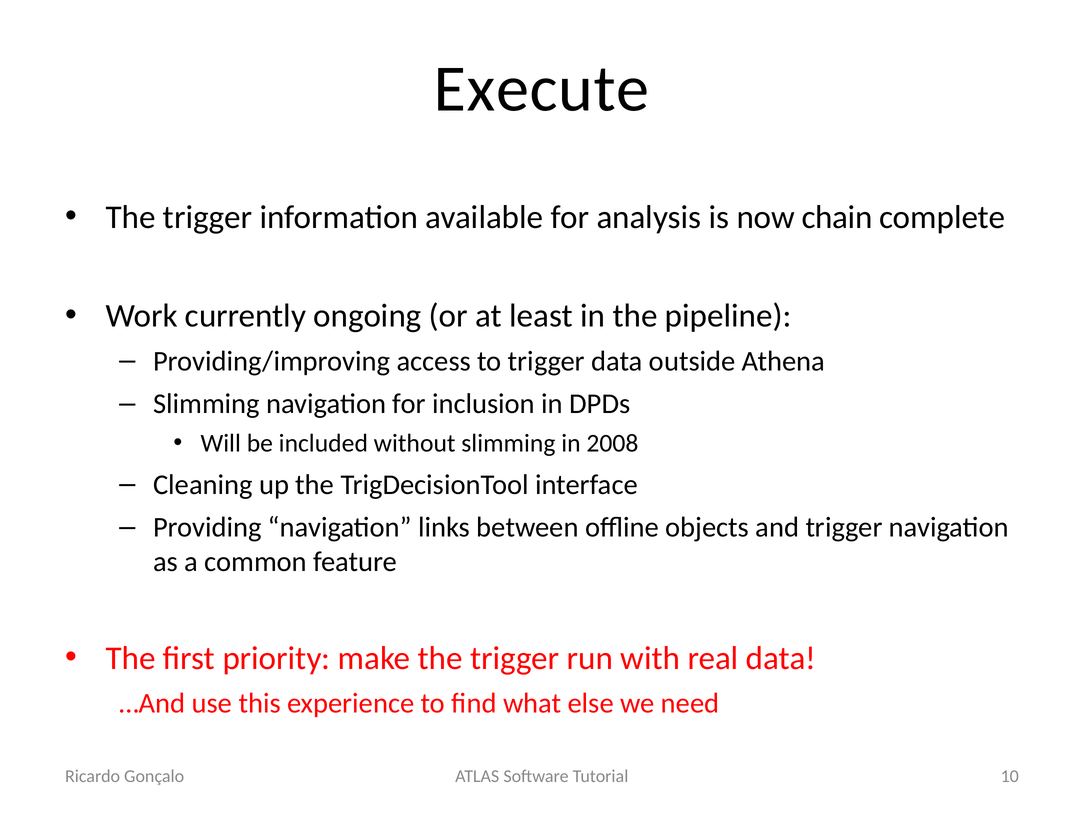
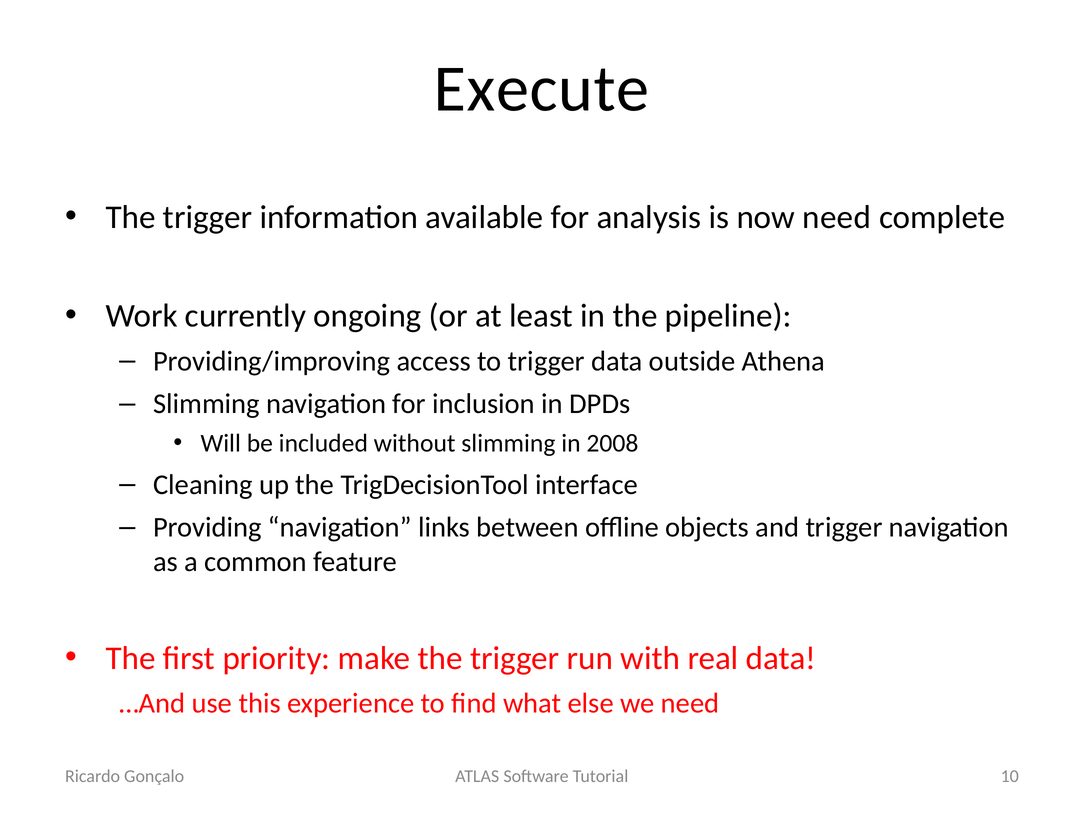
now chain: chain -> need
